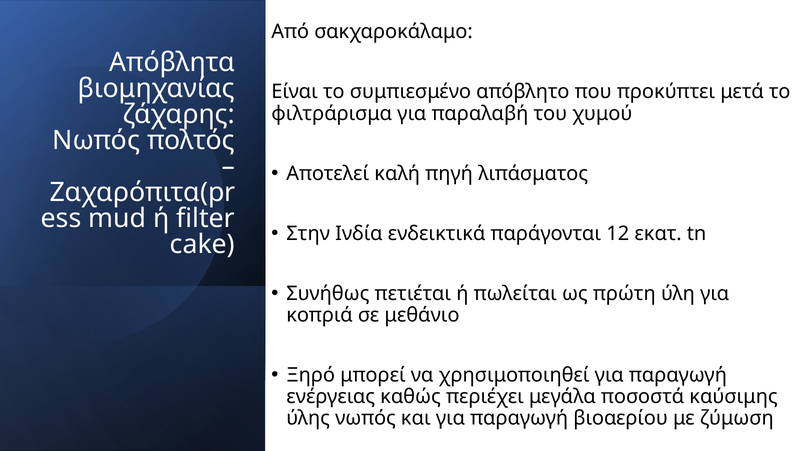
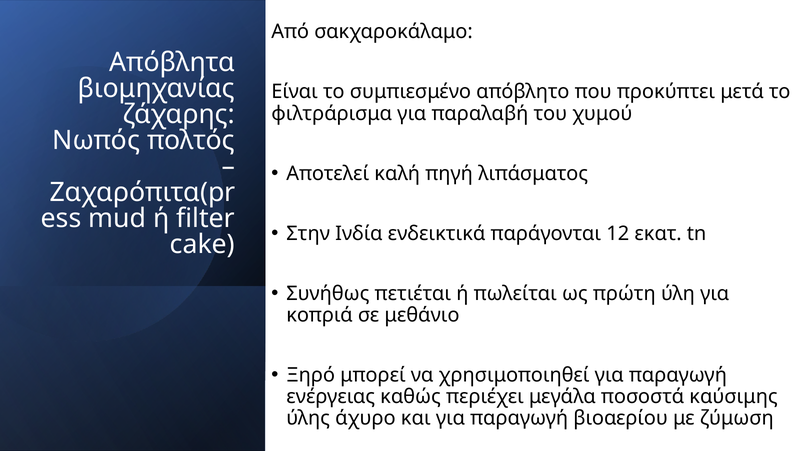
ύλης νωπός: νωπός -> άχυρο
